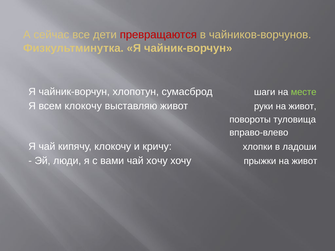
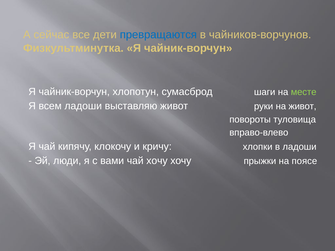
превращаются colour: red -> blue
всем клокочу: клокочу -> ладоши
прыжки на живот: живот -> поясе
